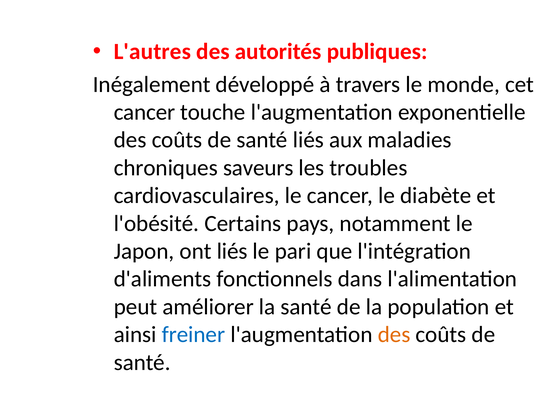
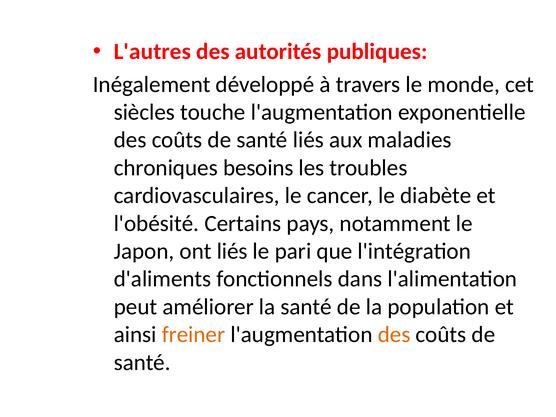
cancer at (144, 112): cancer -> siècles
saveurs: saveurs -> besoins
freiner colour: blue -> orange
